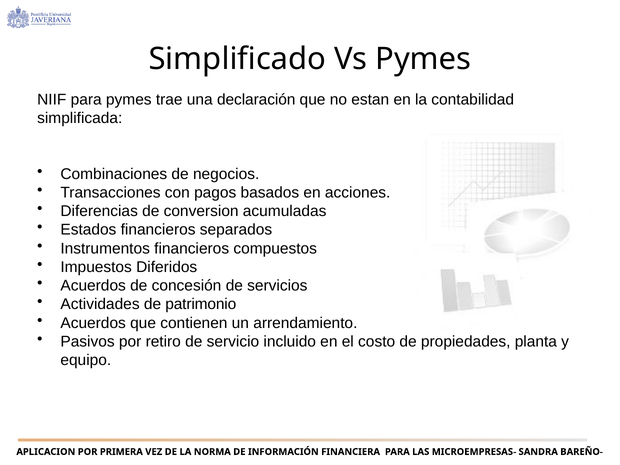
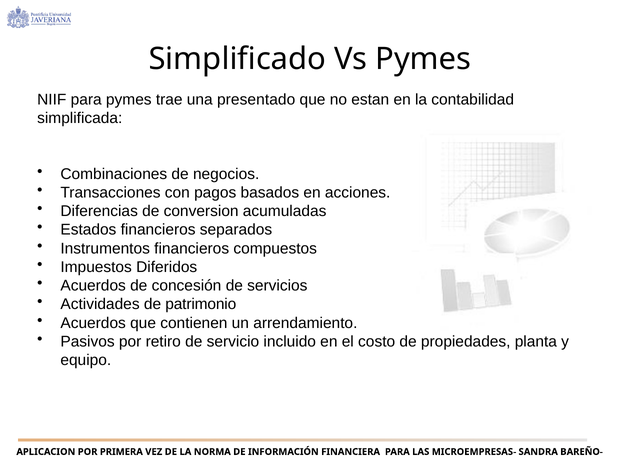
declaración: declaración -> presentado
